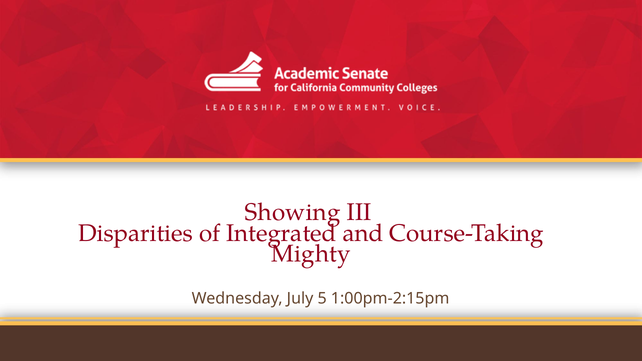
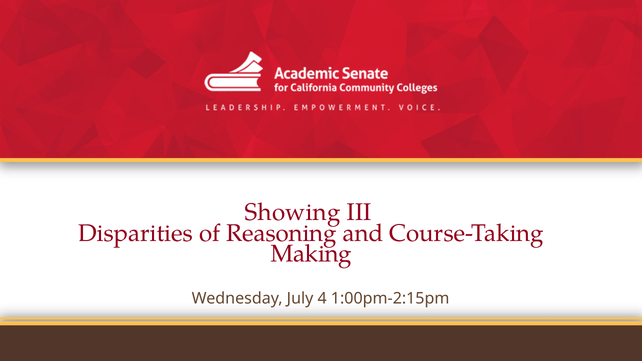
Integrated: Integrated -> Reasoning
Mighty: Mighty -> Making
5: 5 -> 4
